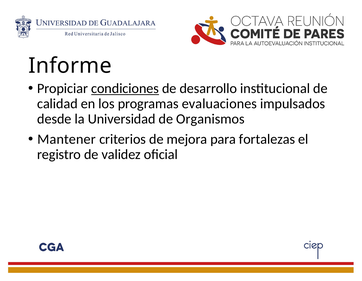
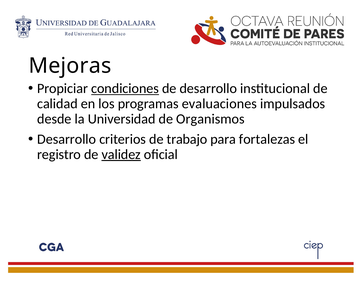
Informe: Informe -> Mejoras
Mantener at (67, 139): Mantener -> Desarrollo
mejora: mejora -> trabajo
validez underline: none -> present
